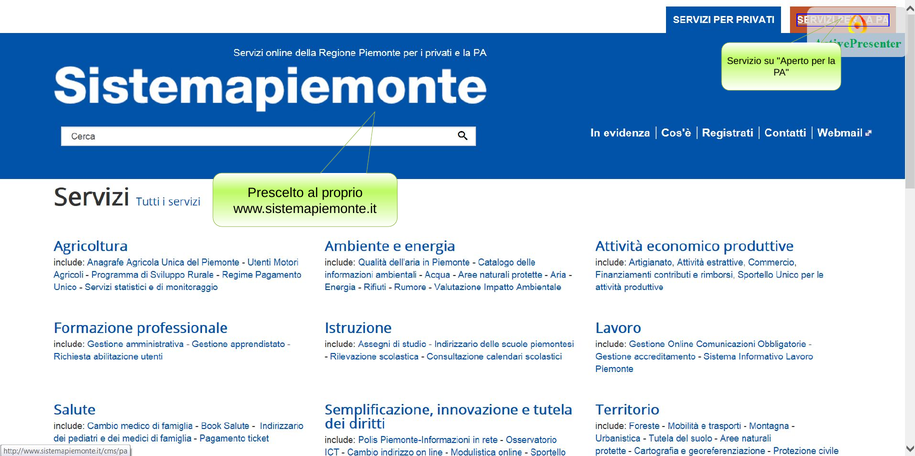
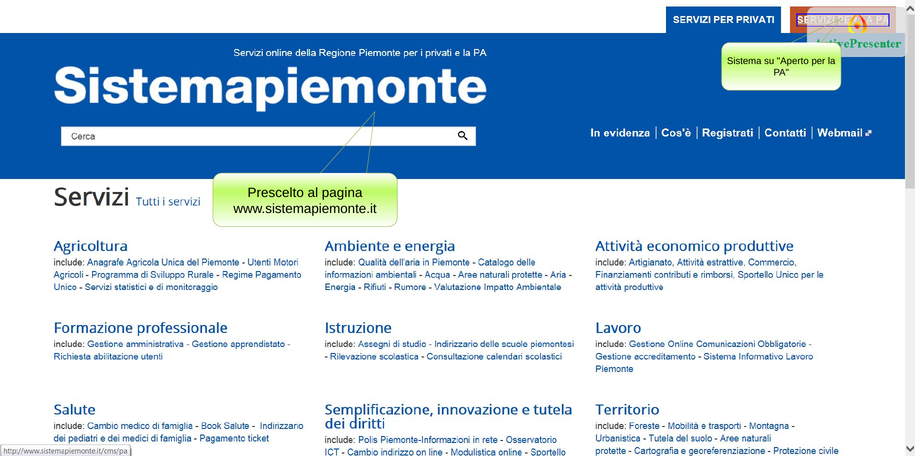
Servizio: Servizio -> Sistema
proprio: proprio -> pagina
